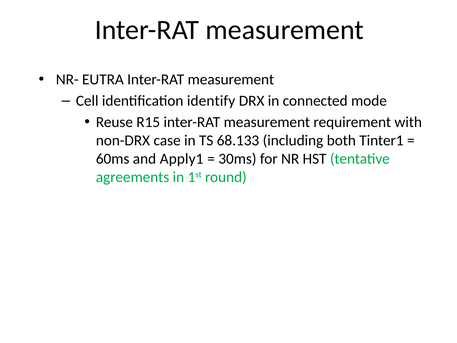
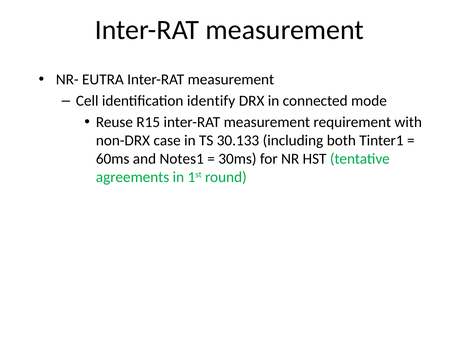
68.133: 68.133 -> 30.133
Apply1: Apply1 -> Notes1
